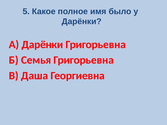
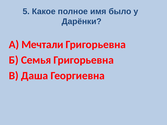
А Дарёнки: Дарёнки -> Мечтали
